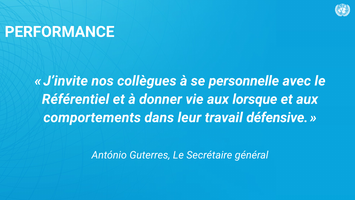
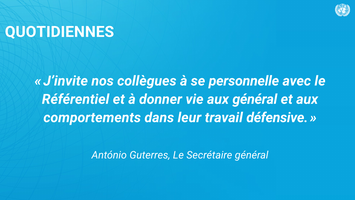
PERFORMANCE: PERFORMANCE -> QUOTIDIENNES
aux lorsque: lorsque -> général
